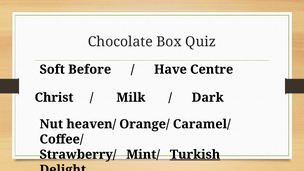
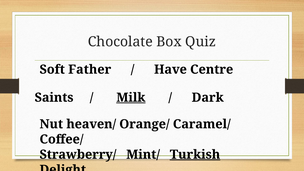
Before: Before -> Father
Christ: Christ -> Saints
Milk underline: none -> present
